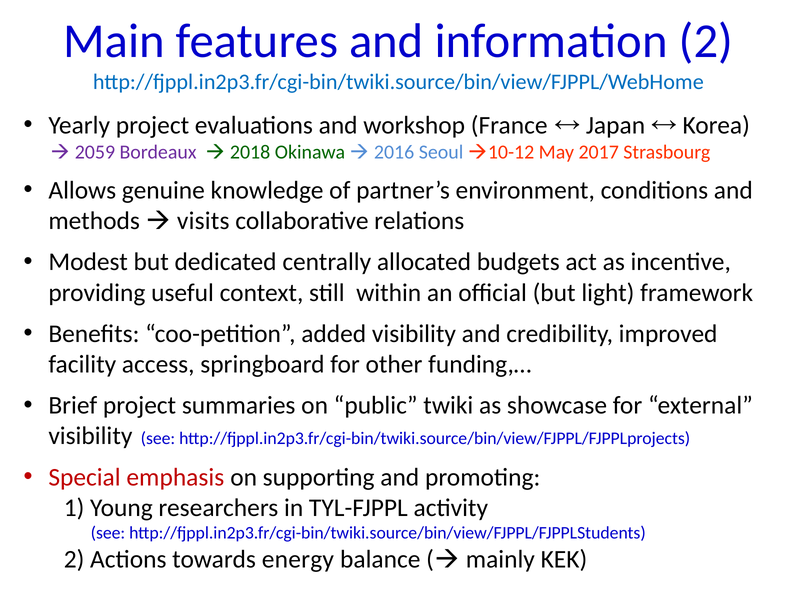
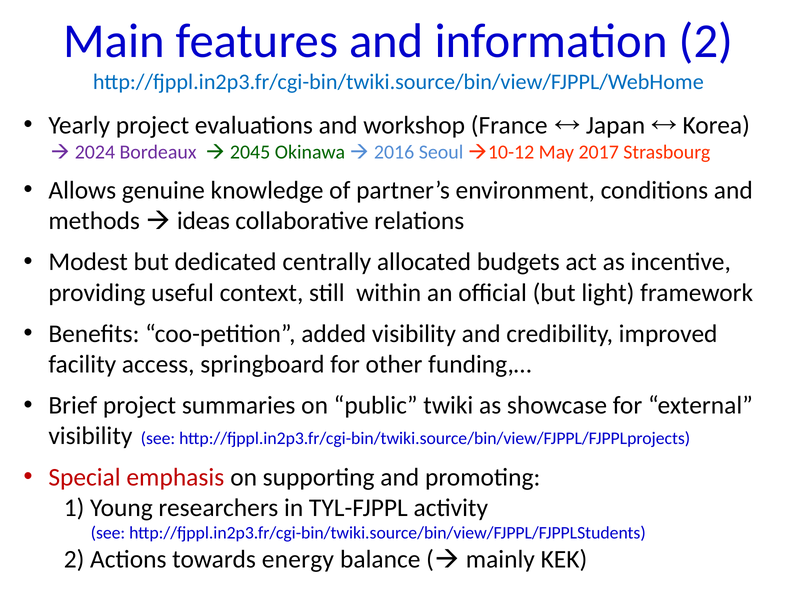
2059: 2059 -> 2024
2018: 2018 -> 2045
visits: visits -> ideas
